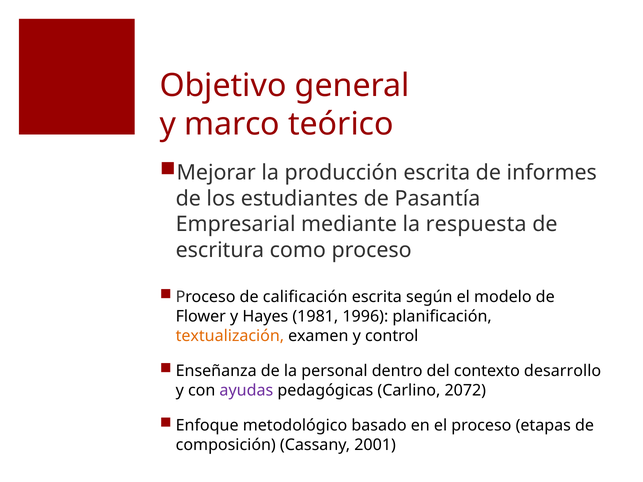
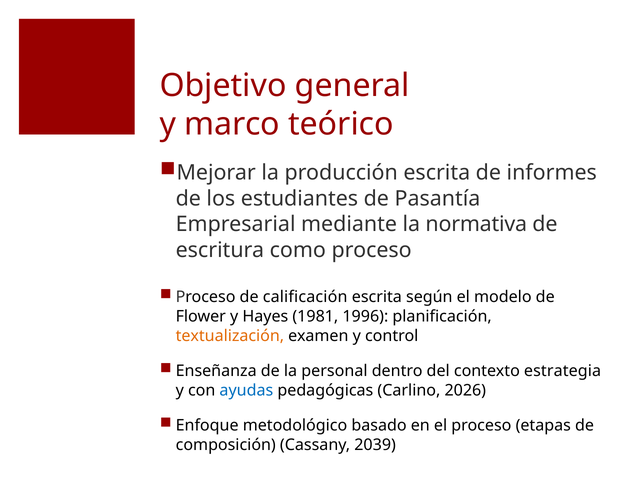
respuesta: respuesta -> normativa
desarrollo: desarrollo -> estrategia
ayudas colour: purple -> blue
2072: 2072 -> 2026
2001: 2001 -> 2039
